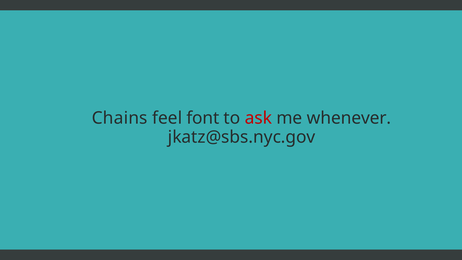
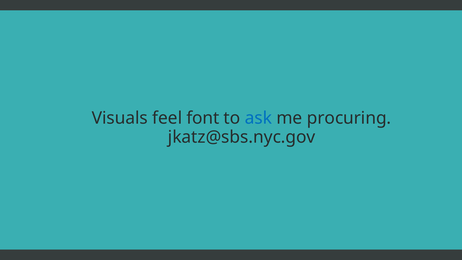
Chains: Chains -> Visuals
ask colour: red -> blue
whenever: whenever -> procuring
